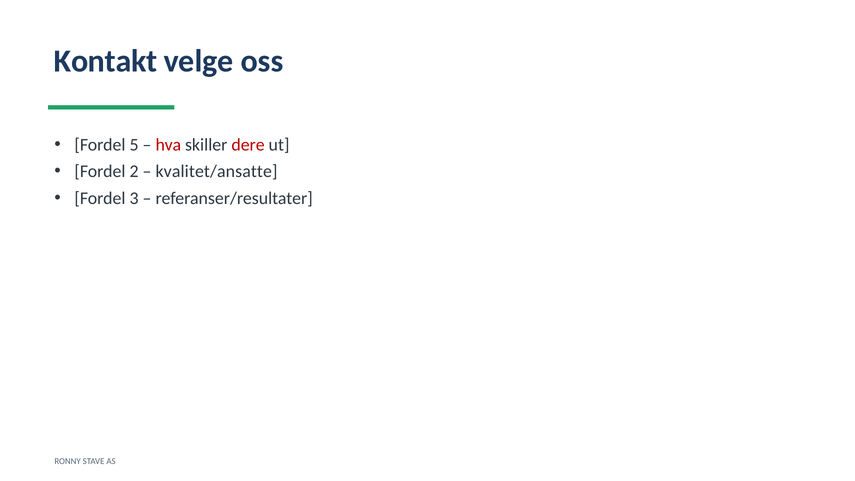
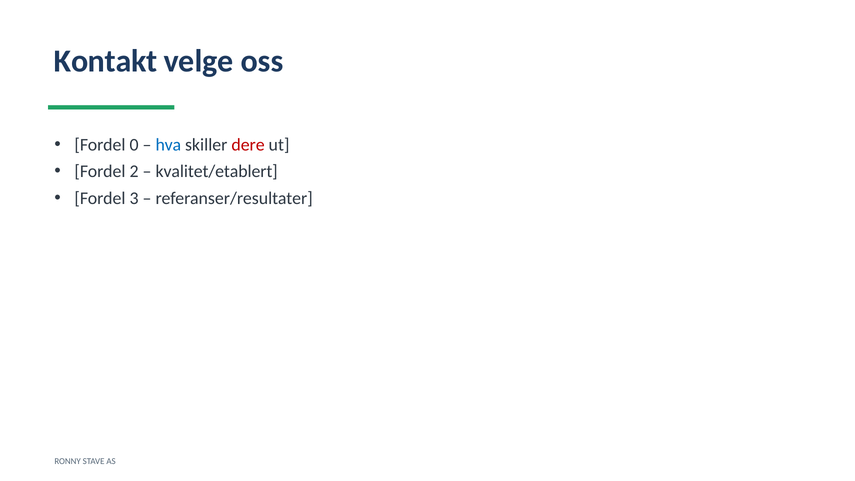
5: 5 -> 0
hva colour: red -> blue
kvalitet/ansatte: kvalitet/ansatte -> kvalitet/etablert
